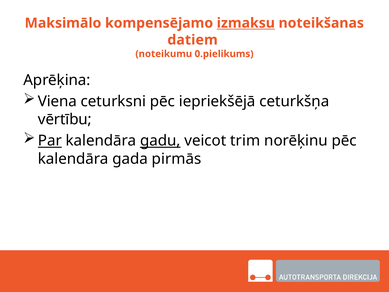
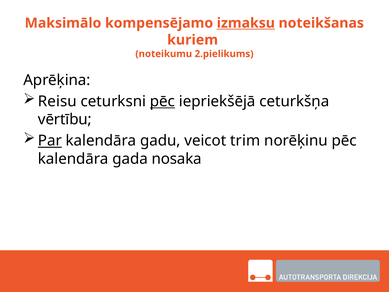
datiem: datiem -> kuriem
0.pielikums: 0.pielikums -> 2.pielikums
Viena: Viena -> Reisu
pēc at (162, 101) underline: none -> present
gadu underline: present -> none
pirmās: pirmās -> nosaka
